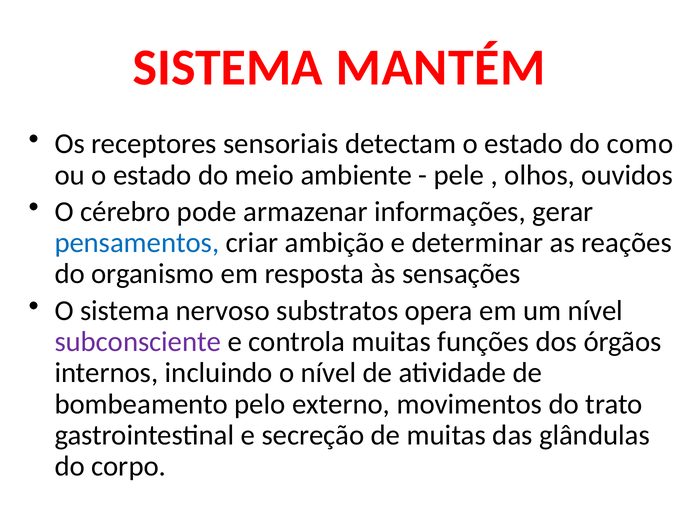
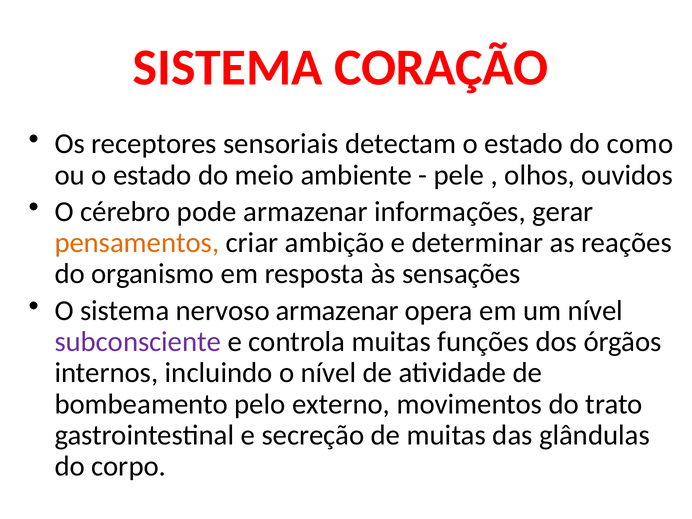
MANTÉM: MANTÉM -> CORAÇÃO
pensamentos colour: blue -> orange
nervoso substratos: substratos -> armazenar
